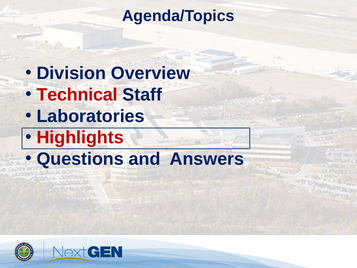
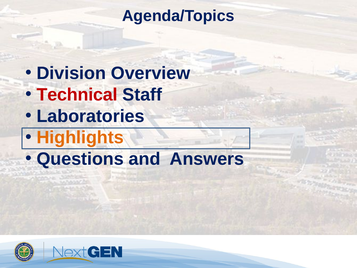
Highlights colour: red -> orange
